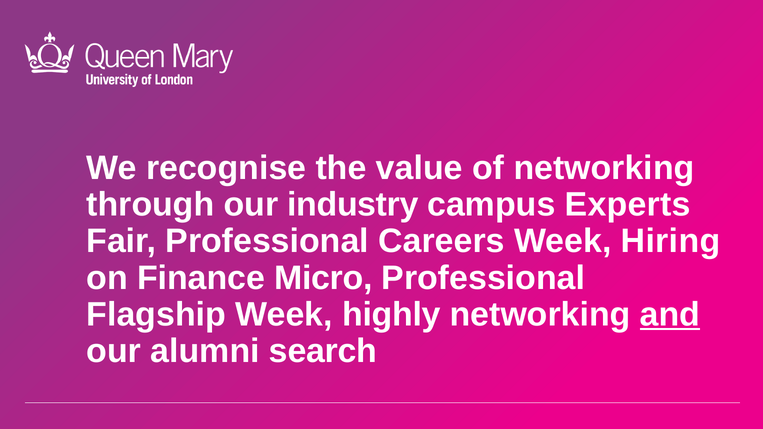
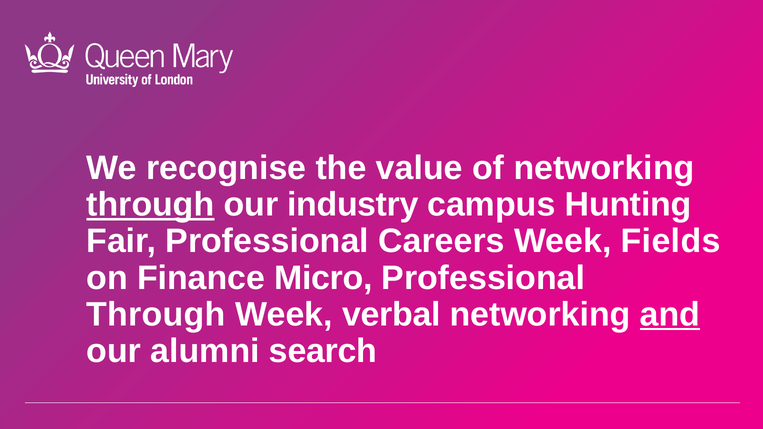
through at (150, 205) underline: none -> present
Experts: Experts -> Hunting
Hiring: Hiring -> Fields
Flagship at (156, 315): Flagship -> Through
highly: highly -> verbal
